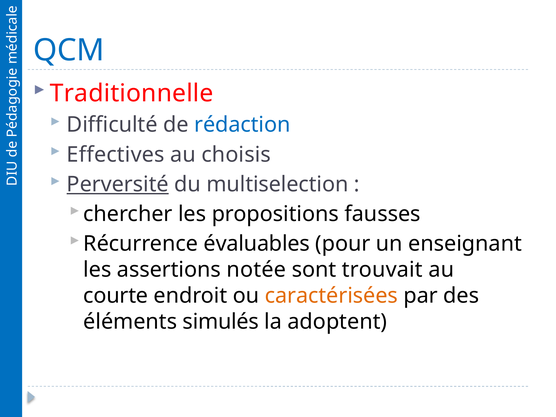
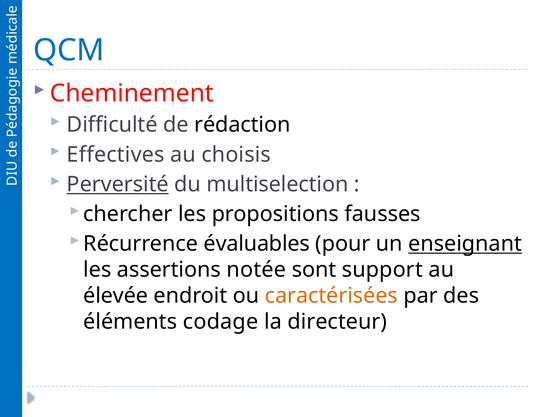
Traditionnelle: Traditionnelle -> Cheminement
rédaction colour: blue -> black
enseignant underline: none -> present
trouvait: trouvait -> support
courte: courte -> élevée
simulés: simulés -> codage
adoptent: adoptent -> directeur
